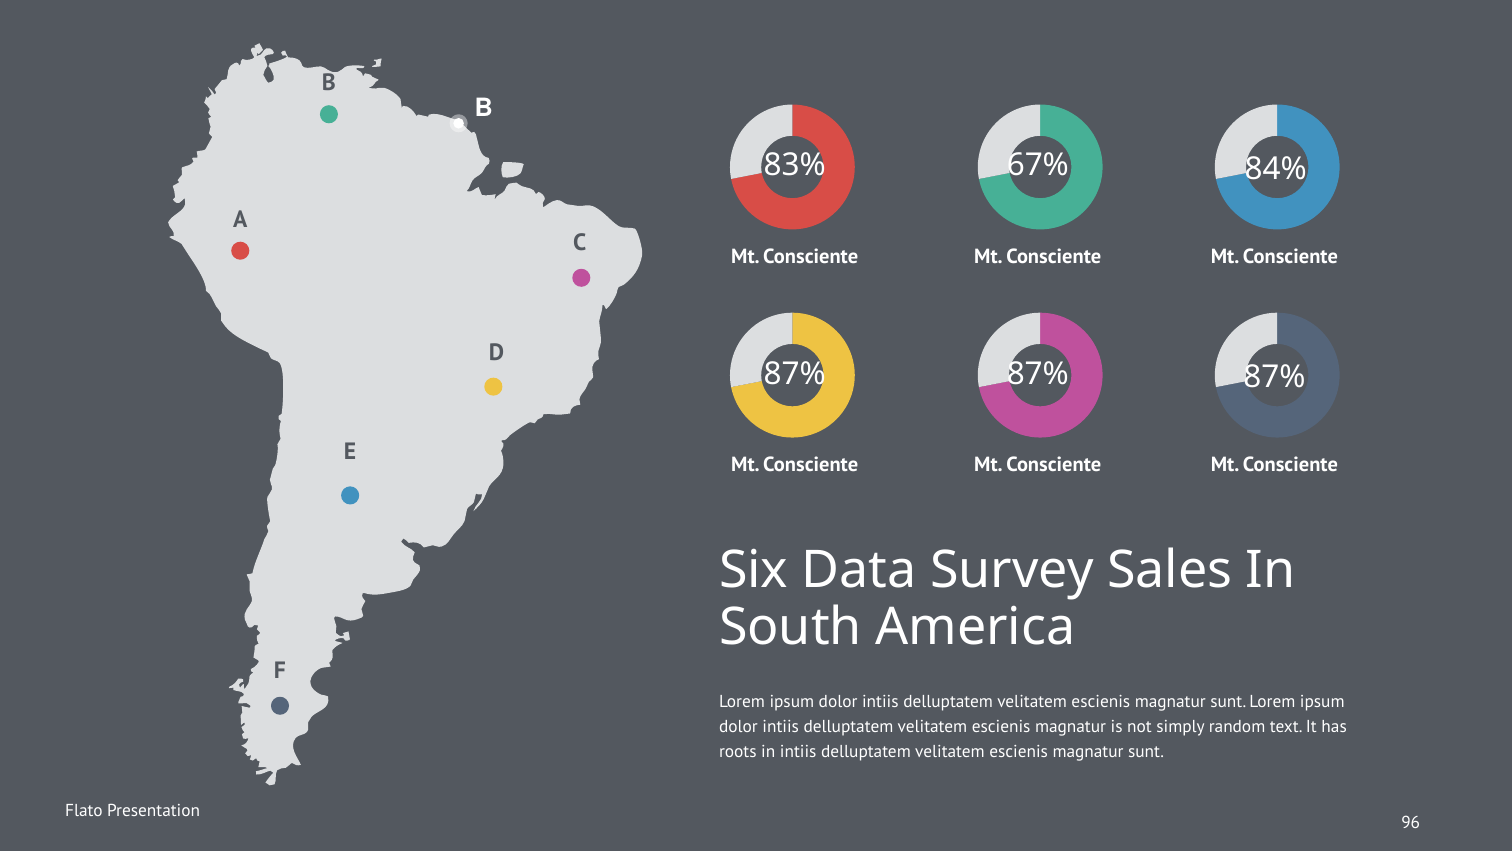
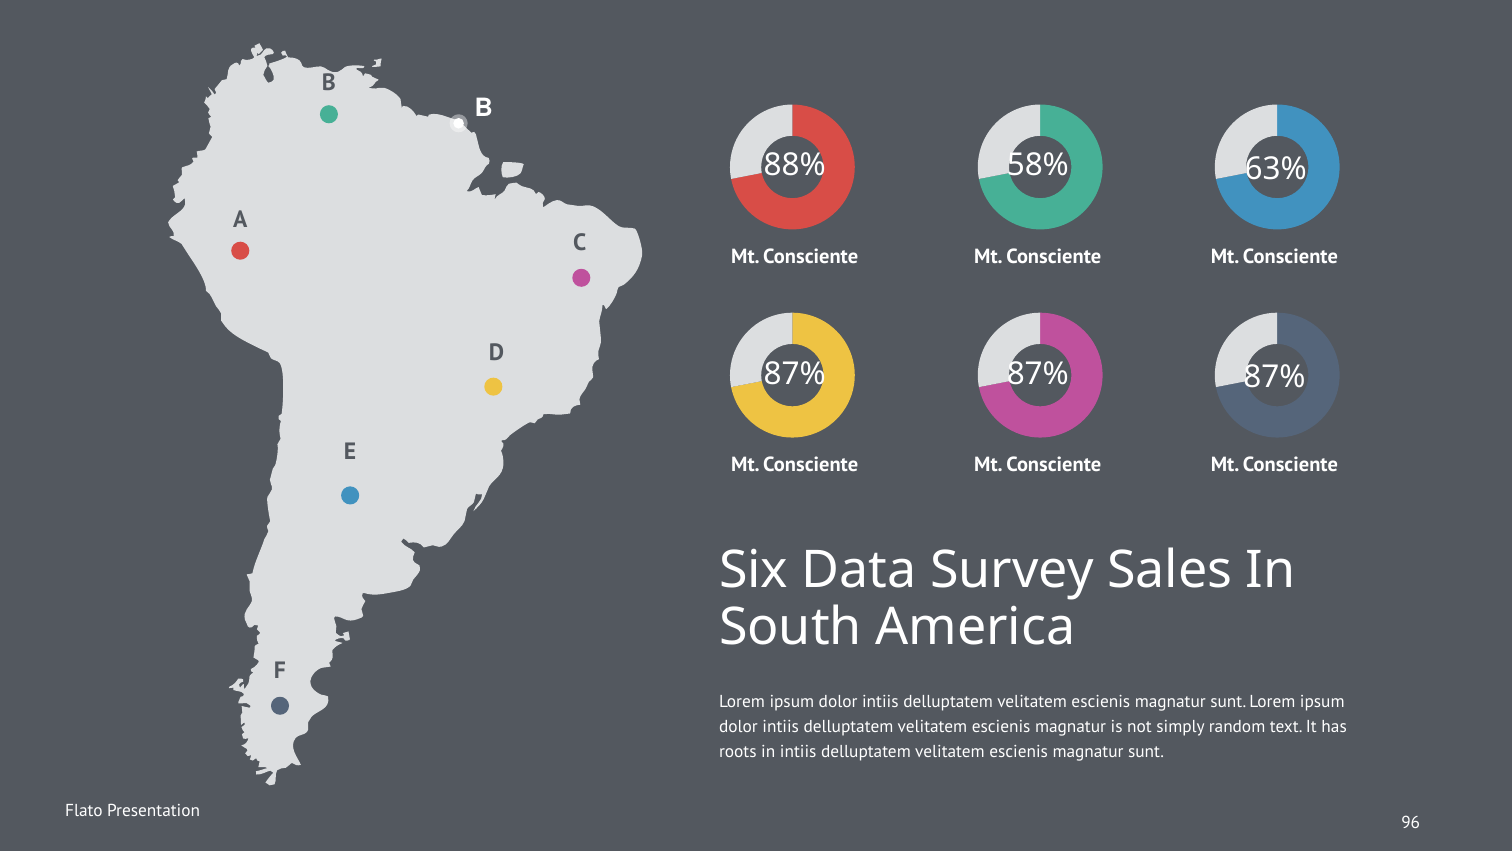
83%: 83% -> 88%
67%: 67% -> 58%
84%: 84% -> 63%
